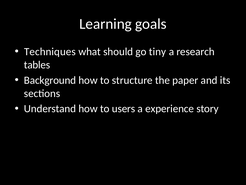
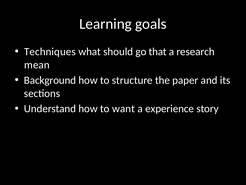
tiny: tiny -> that
tables: tables -> mean
users: users -> want
